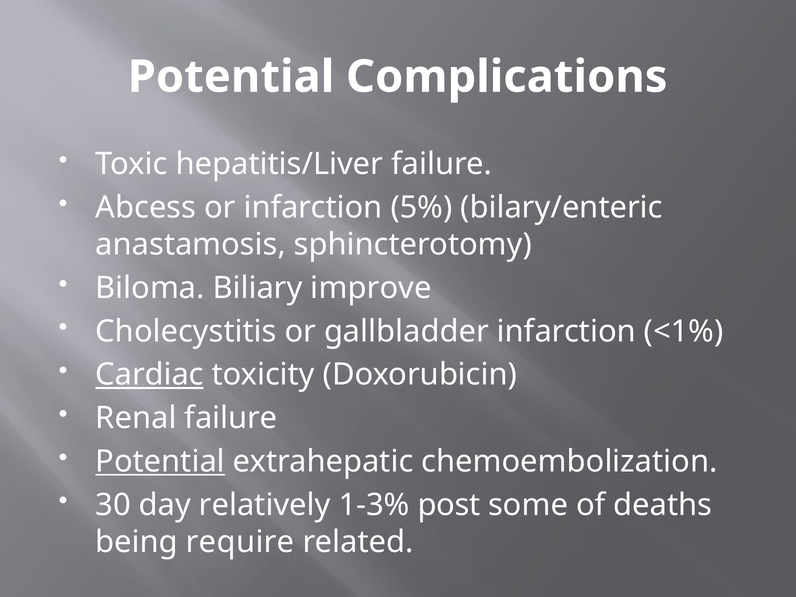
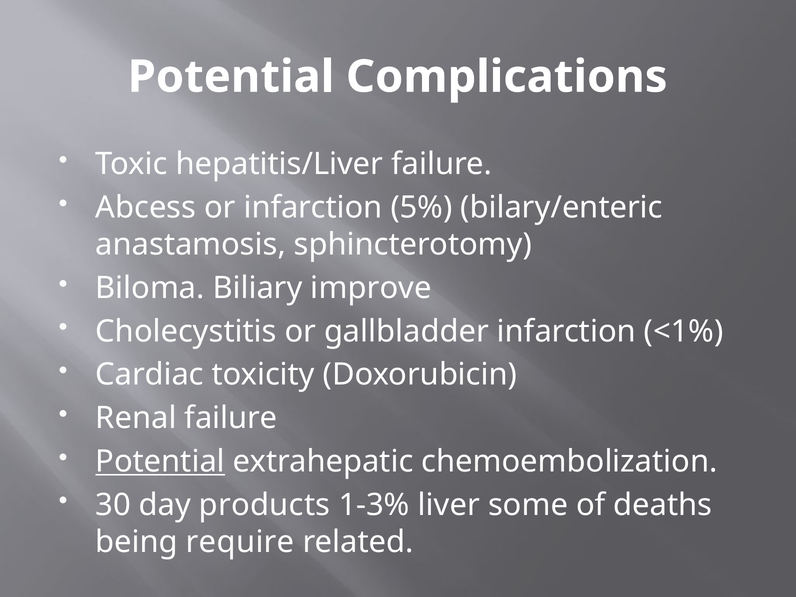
Cardiac underline: present -> none
relatively: relatively -> products
post: post -> liver
